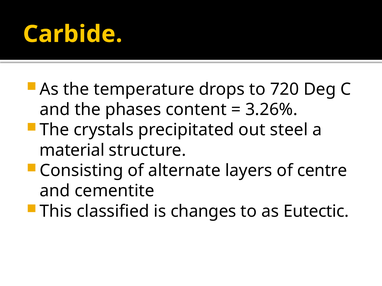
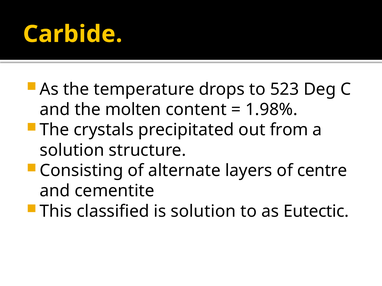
720: 720 -> 523
phases: phases -> molten
3.26%: 3.26% -> 1.98%
steel: steel -> from
material at (72, 150): material -> solution
is changes: changes -> solution
